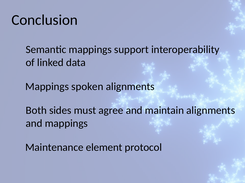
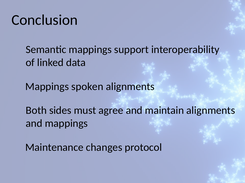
element: element -> changes
